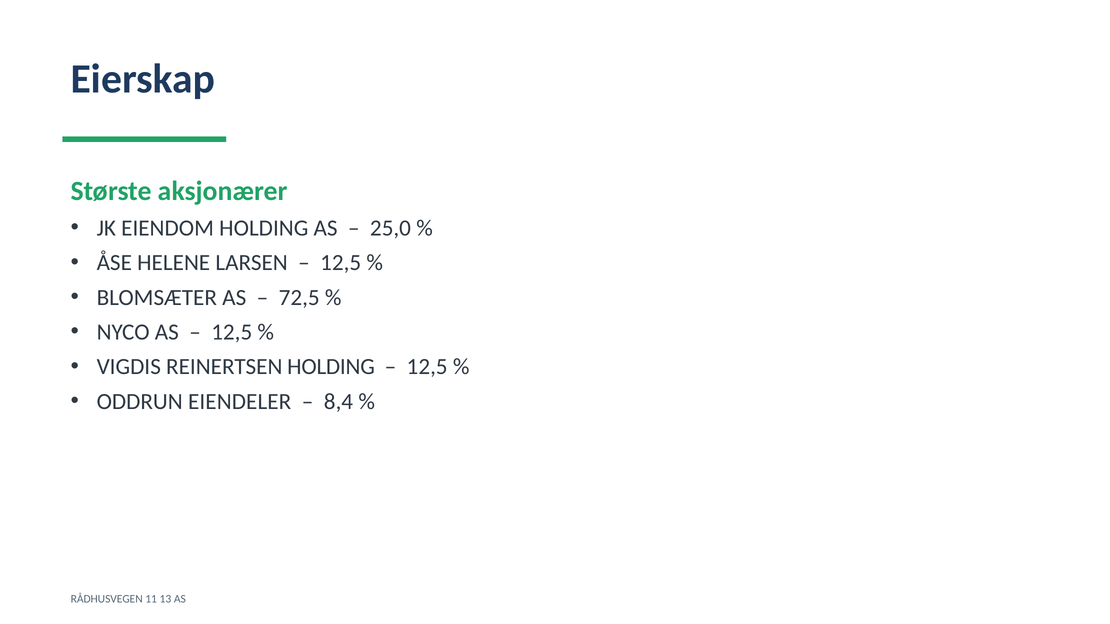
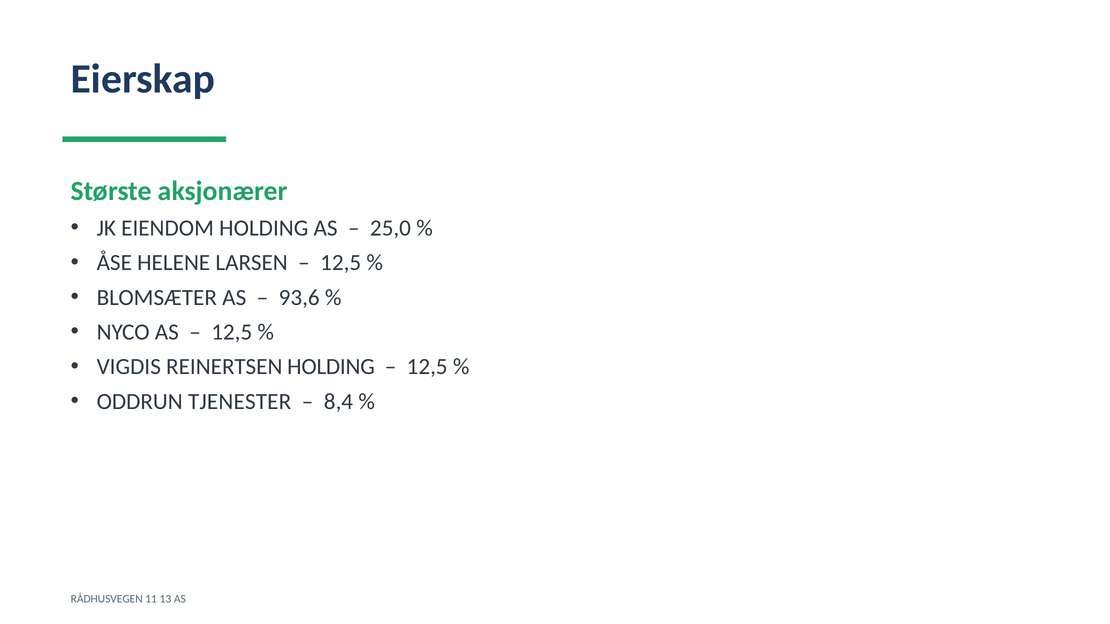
72,5: 72,5 -> 93,6
EIENDELER: EIENDELER -> TJENESTER
